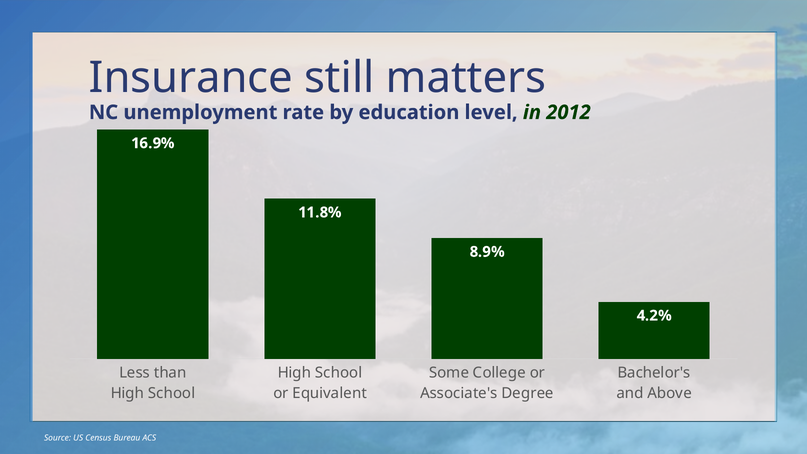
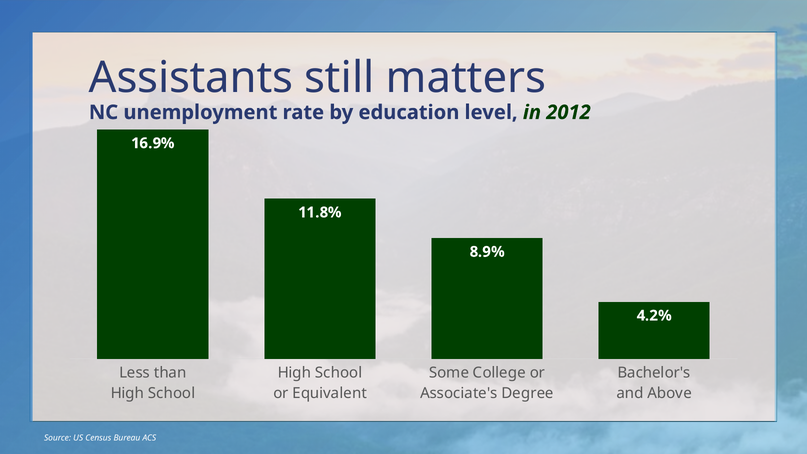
Insurance: Insurance -> Assistants
